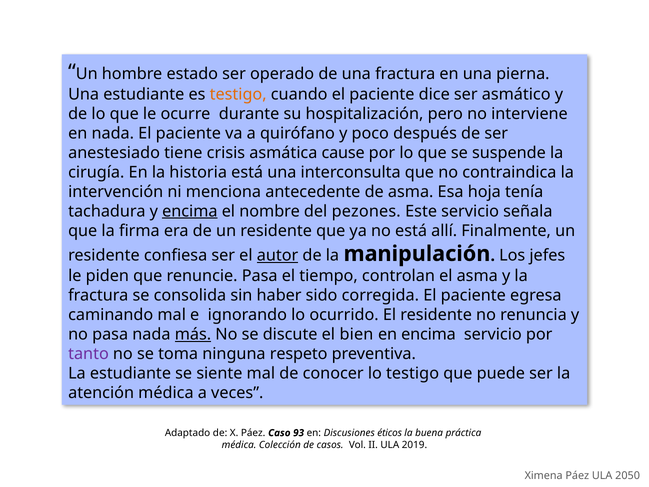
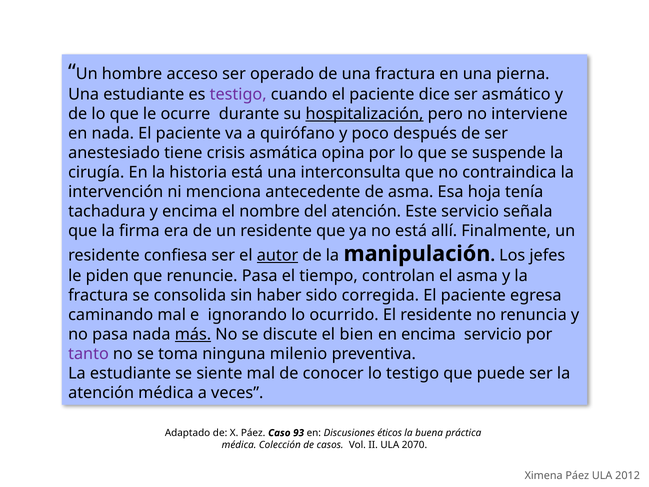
estado: estado -> acceso
testigo at (238, 94) colour: orange -> purple
hospitalización underline: none -> present
cause: cause -> opina
encima at (190, 211) underline: present -> none
del pezones: pezones -> atención
respeto: respeto -> milenio
2019: 2019 -> 2070
2050: 2050 -> 2012
